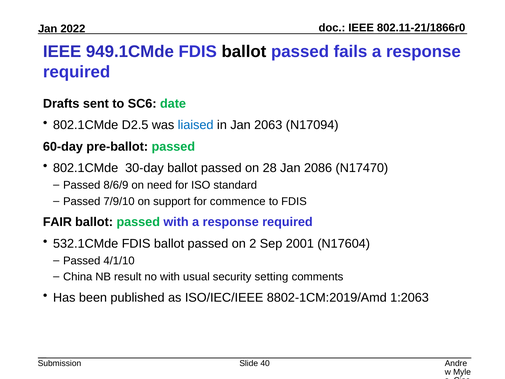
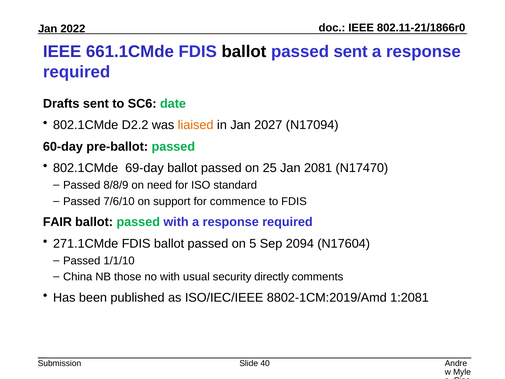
949.1CMde: 949.1CMde -> 661.1CMde
passed fails: fails -> sent
D2.5: D2.5 -> D2.2
liaised colour: blue -> orange
2063: 2063 -> 2027
30-day: 30-day -> 69-day
28: 28 -> 25
2086: 2086 -> 2081
8/6/9: 8/6/9 -> 8/8/9
7/9/10: 7/9/10 -> 7/6/10
532.1CMde: 532.1CMde -> 271.1CMde
2: 2 -> 5
2001: 2001 -> 2094
4/1/10: 4/1/10 -> 1/1/10
result: result -> those
setting: setting -> directly
1:2063: 1:2063 -> 1:2081
